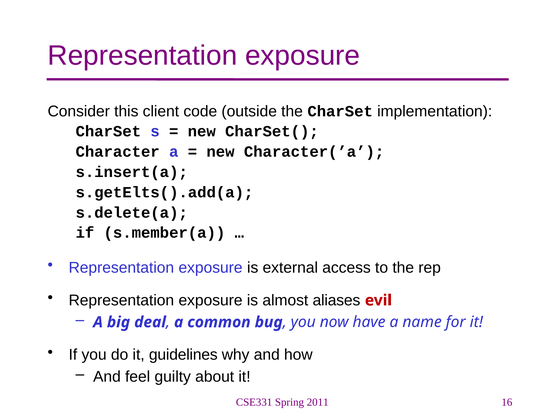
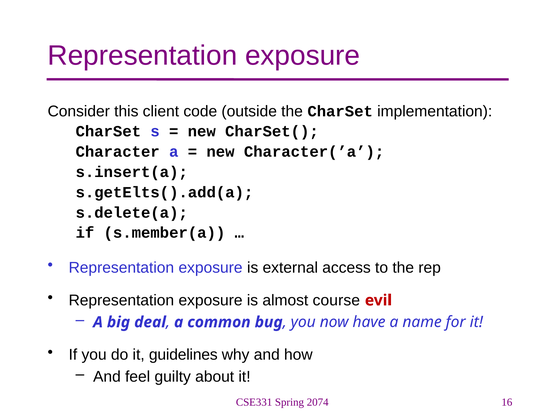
aliases: aliases -> course
2011: 2011 -> 2074
